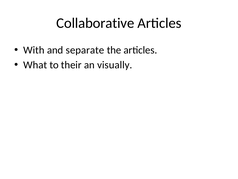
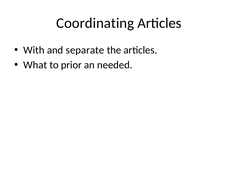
Collaborative: Collaborative -> Coordinating
their: their -> prior
visually: visually -> needed
